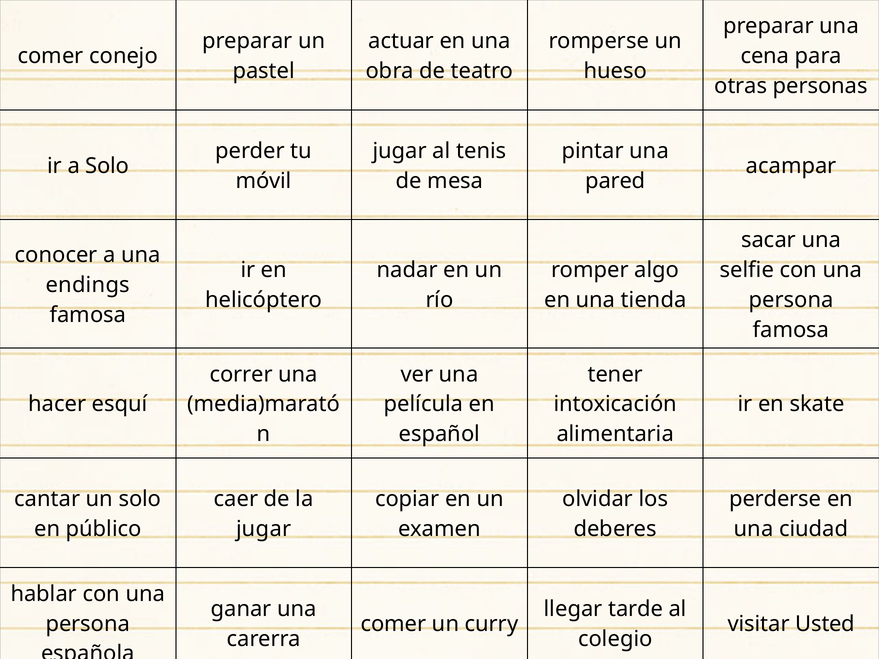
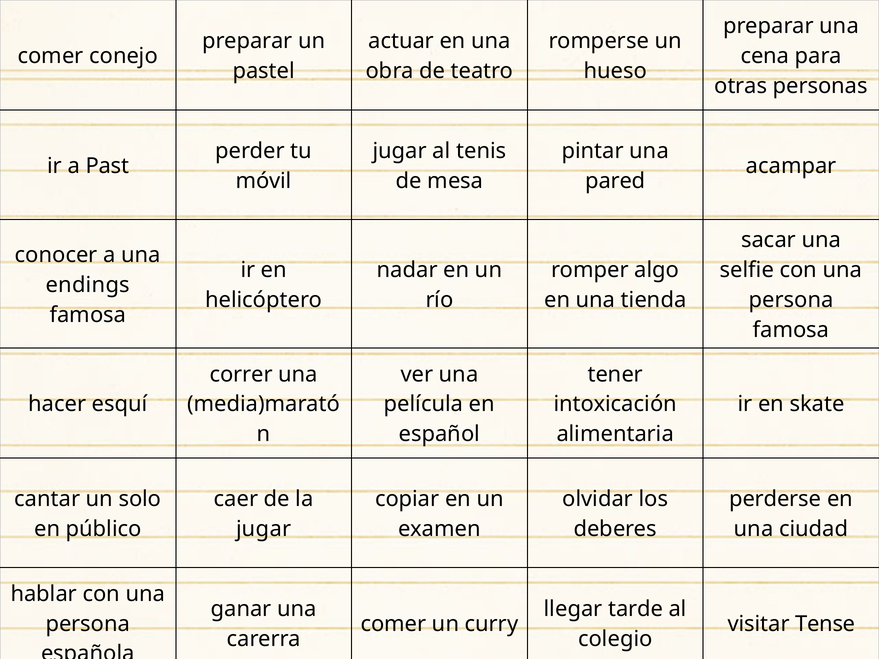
a Solo: Solo -> Past
Usted: Usted -> Tense
